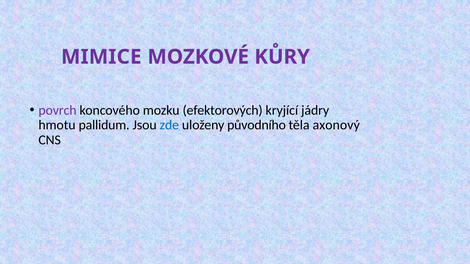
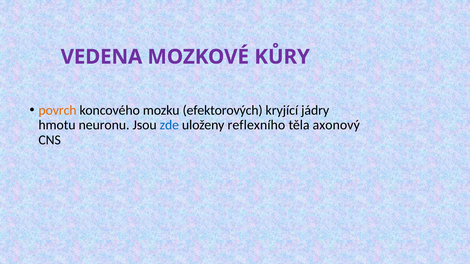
MIMICE: MIMICE -> VEDENA
povrch colour: purple -> orange
pallidum: pallidum -> neuronu
původního: původního -> reflexního
